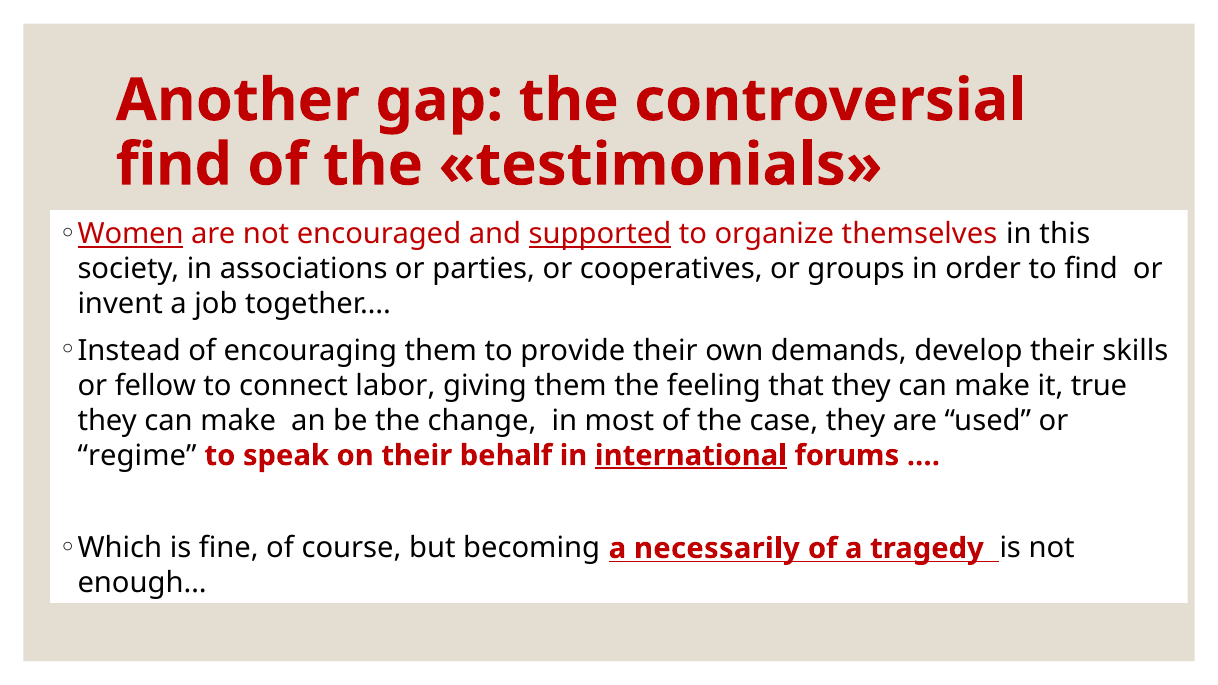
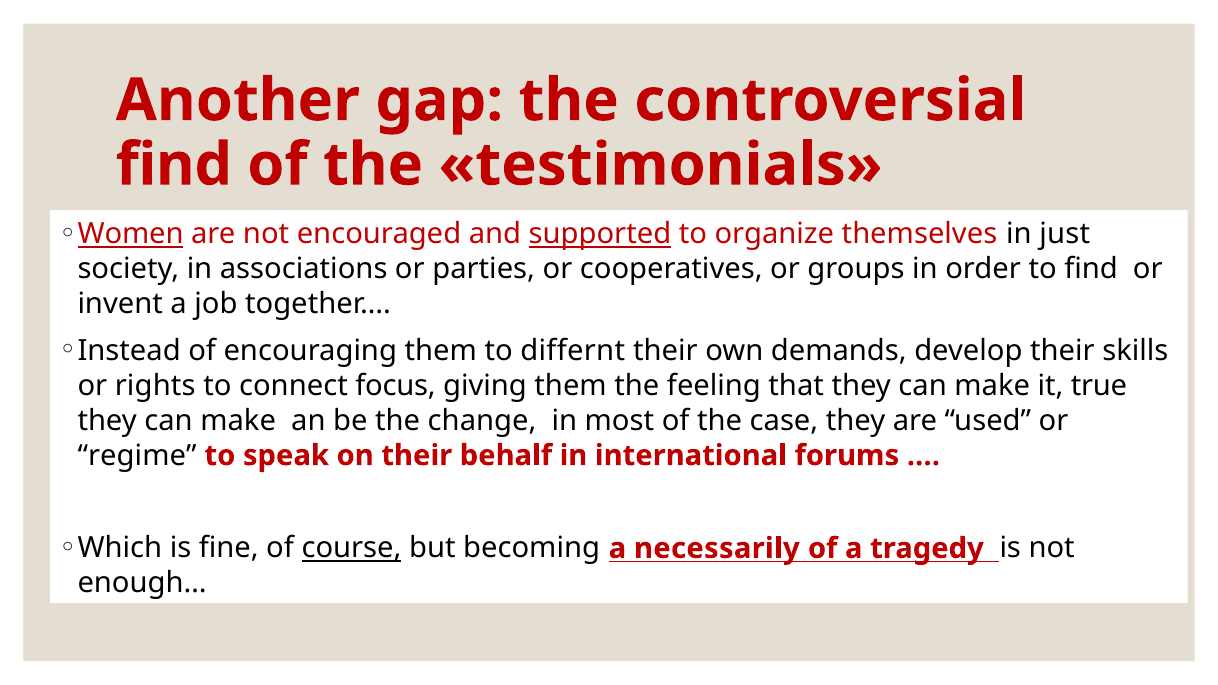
this: this -> just
provide: provide -> differnt
fellow: fellow -> rights
labor: labor -> focus
international underline: present -> none
course underline: none -> present
